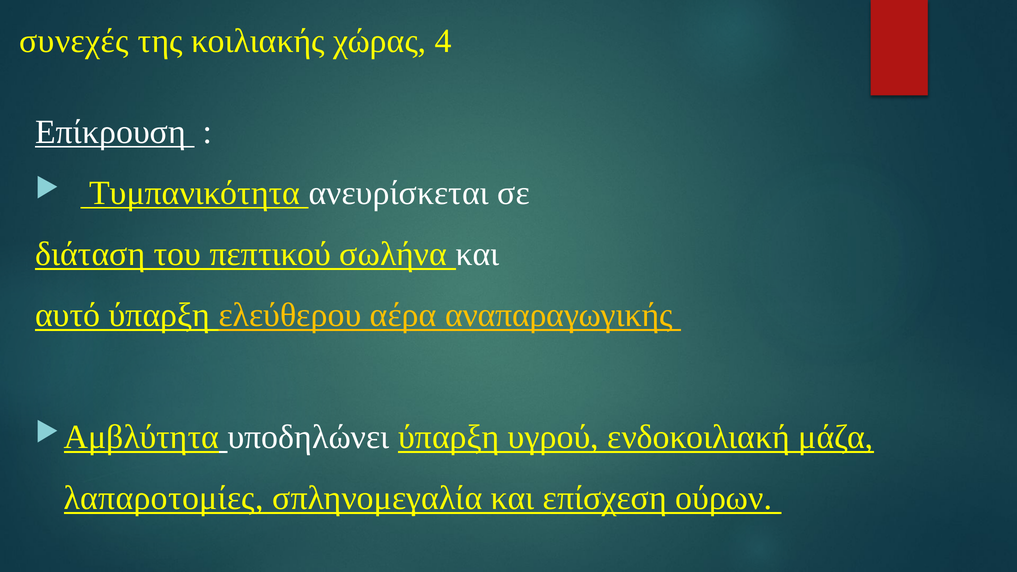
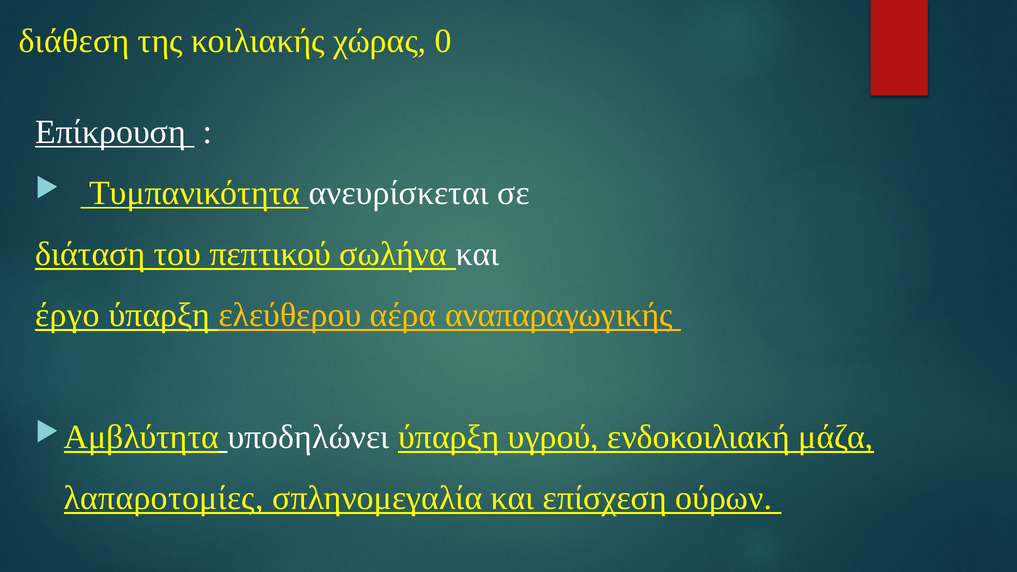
συνεχές: συνεχές -> διάθεση
4: 4 -> 0
αυτό: αυτό -> έργο
